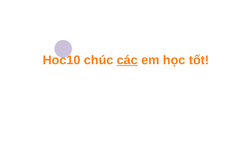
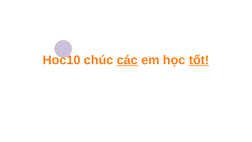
tốt underline: none -> present
